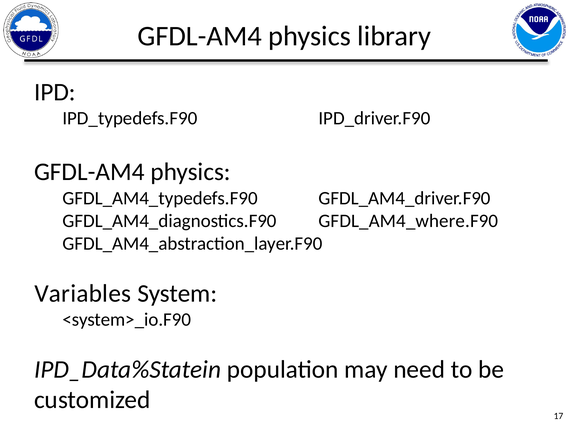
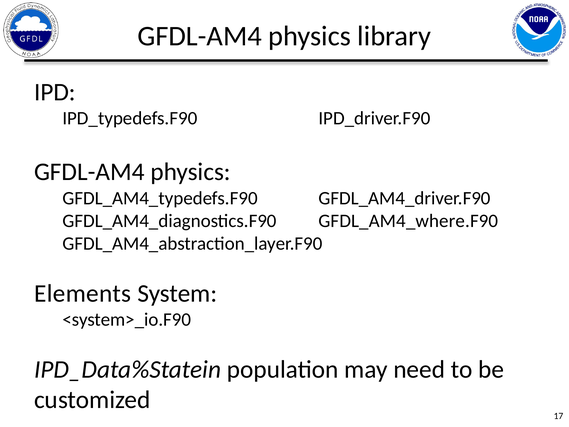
Variables: Variables -> Elements
